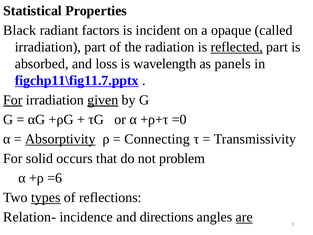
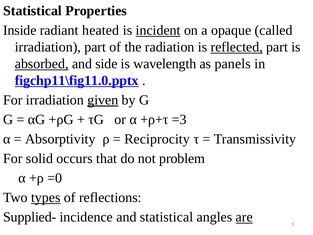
Black: Black -> Inside
factors: factors -> heated
incident underline: none -> present
absorbed underline: none -> present
loss: loss -> side
figchp11\fig11.7.pptx: figchp11\fig11.7.pptx -> figchp11\fig11.0.pptx
For at (13, 100) underline: present -> none
=0: =0 -> =3
Absorptivity underline: present -> none
Connecting: Connecting -> Reciprocity
=6: =6 -> =0
Relation-: Relation- -> Supplied-
and directions: directions -> statistical
